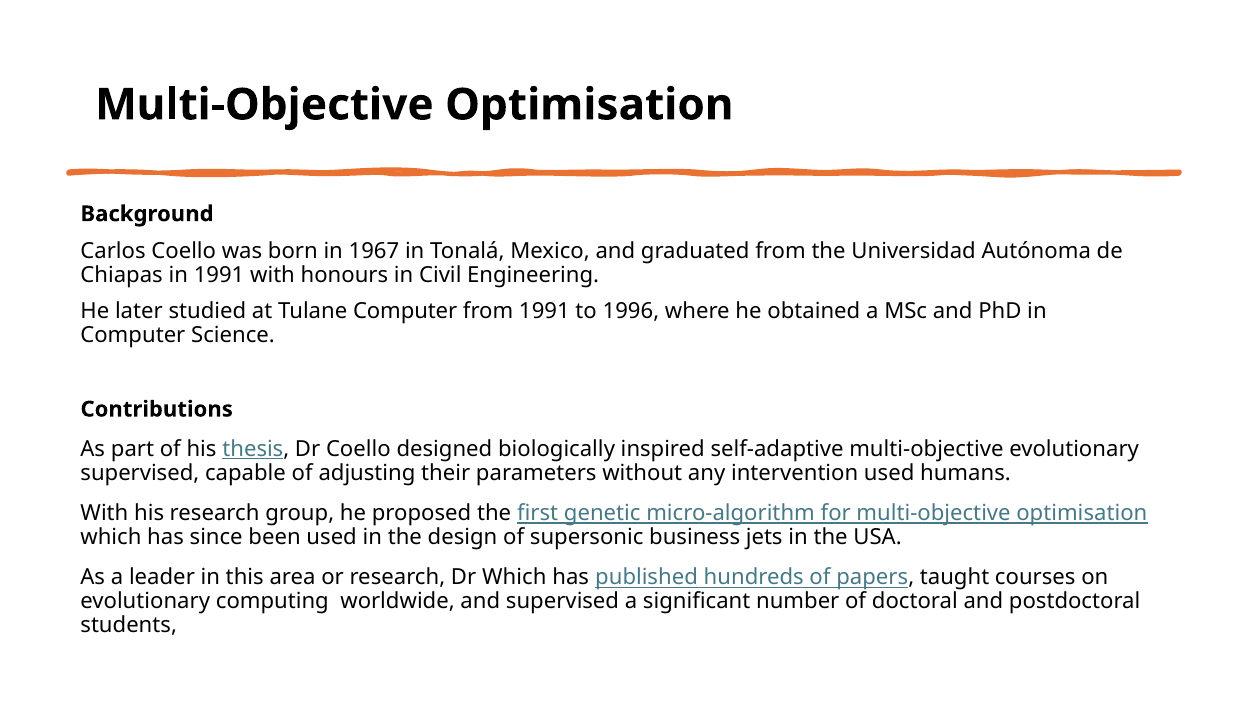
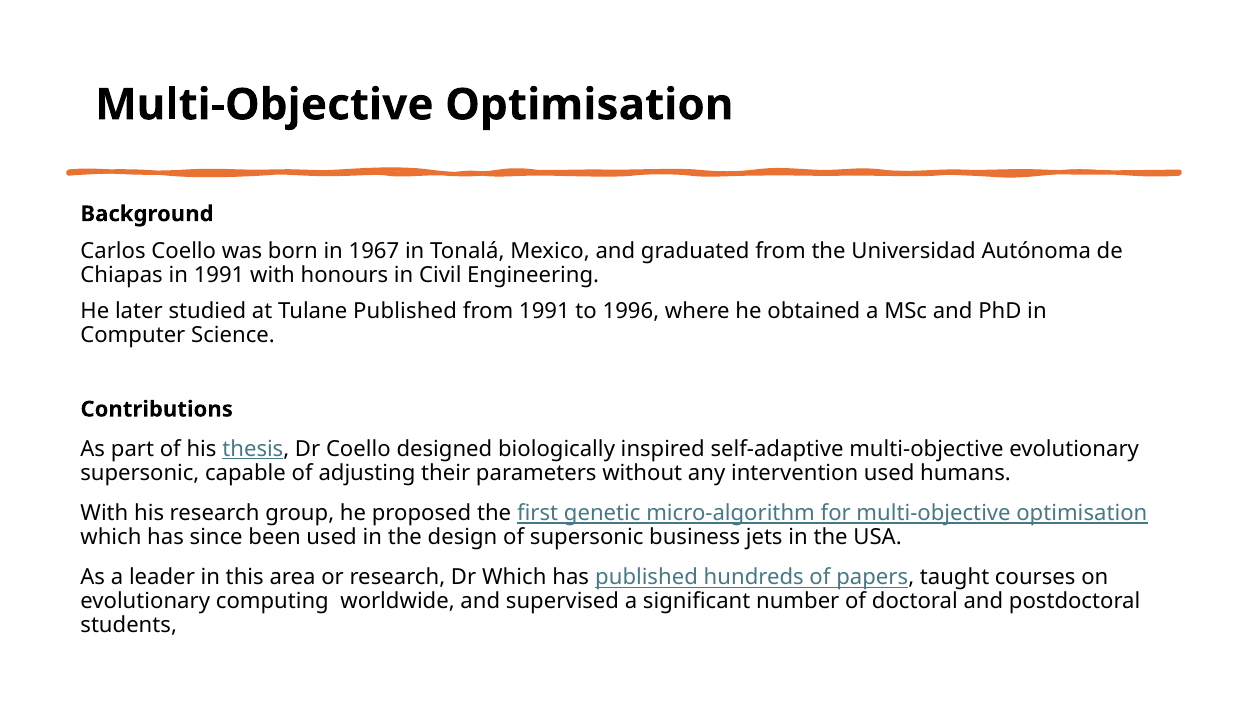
Tulane Computer: Computer -> Published
supervised at (140, 473): supervised -> supersonic
